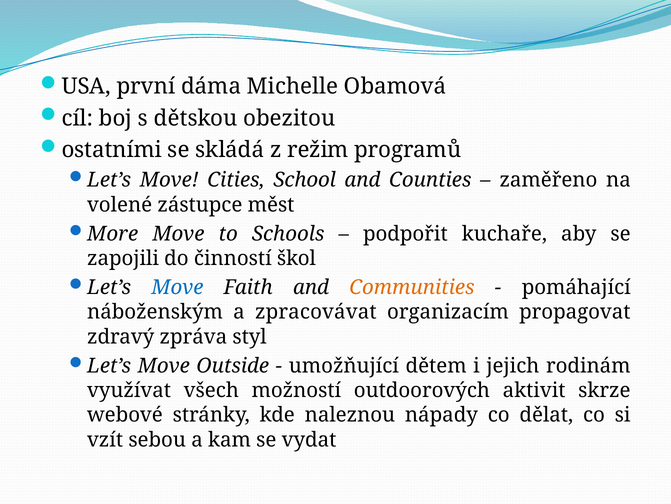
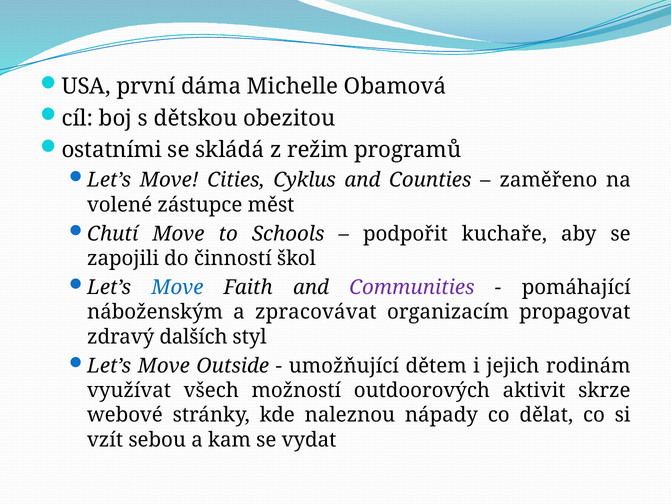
School: School -> Cyklus
More: More -> Chutí
Communities colour: orange -> purple
zpráva: zpráva -> dalších
